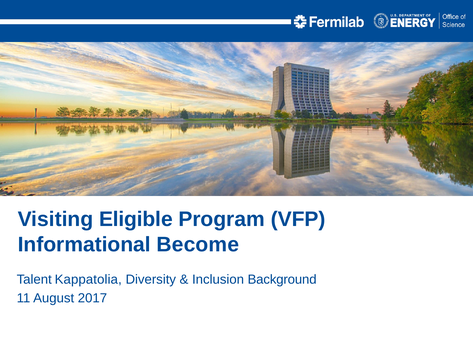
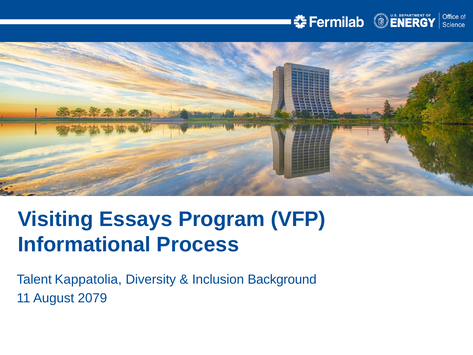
Eligible: Eligible -> Essays
Become: Become -> Process
2017: 2017 -> 2079
